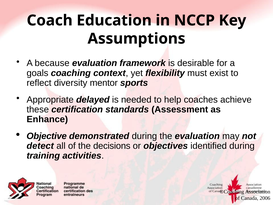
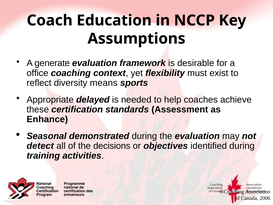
because: because -> generate
goals: goals -> office
mentor: mentor -> means
Objective: Objective -> Seasonal
